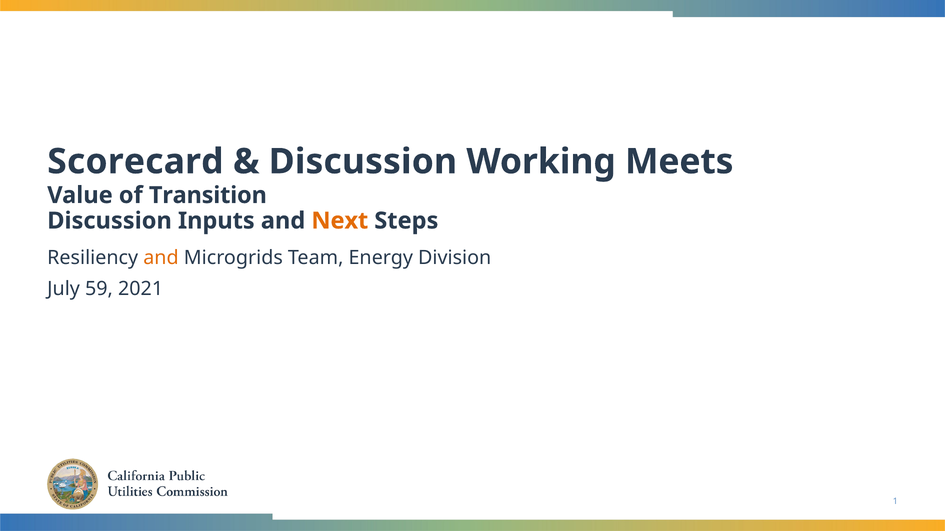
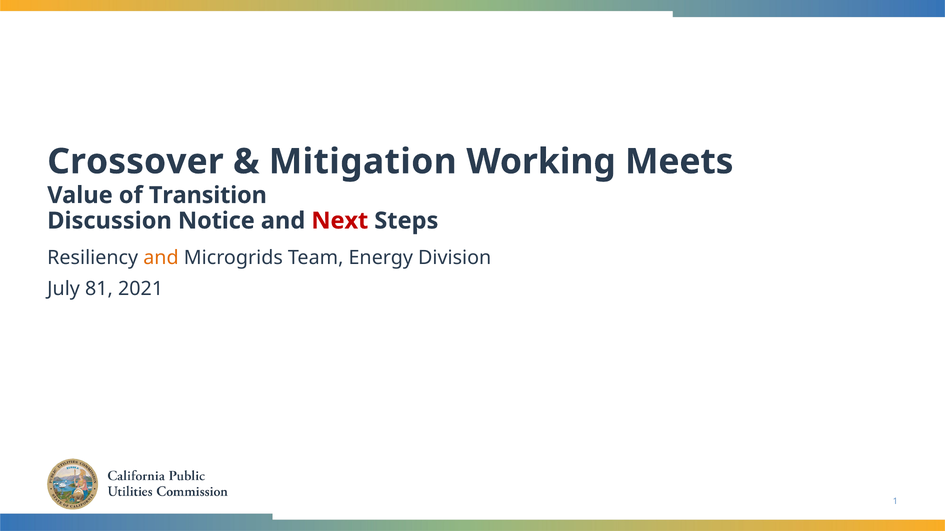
Scorecard: Scorecard -> Crossover
Discussion at (363, 162): Discussion -> Mitigation
Inputs: Inputs -> Notice
Next colour: orange -> red
59: 59 -> 81
